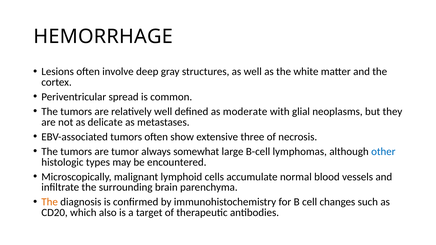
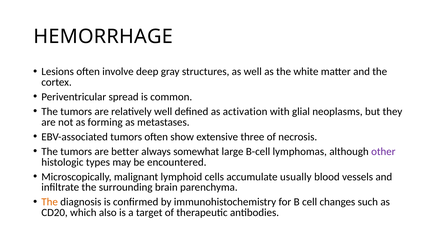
moderate: moderate -> activation
delicate: delicate -> forming
tumor: tumor -> better
other colour: blue -> purple
normal: normal -> usually
